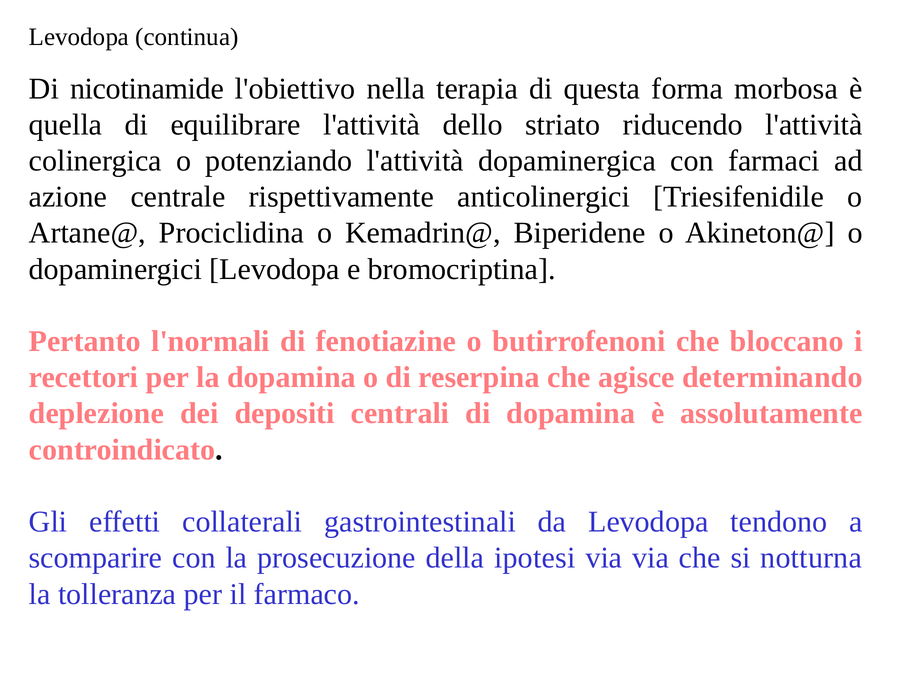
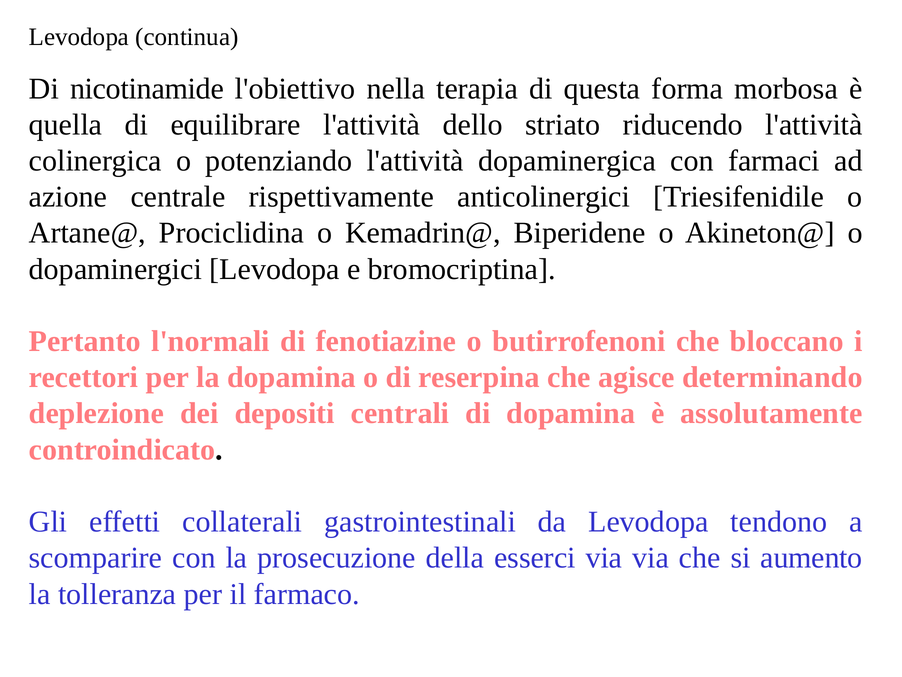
ipotesi: ipotesi -> esserci
notturna: notturna -> aumento
